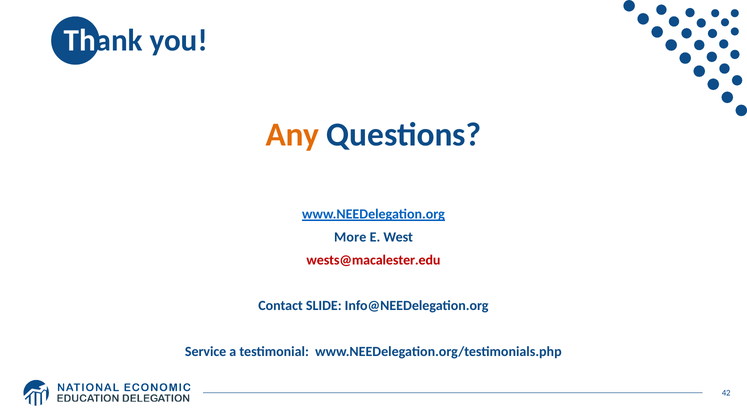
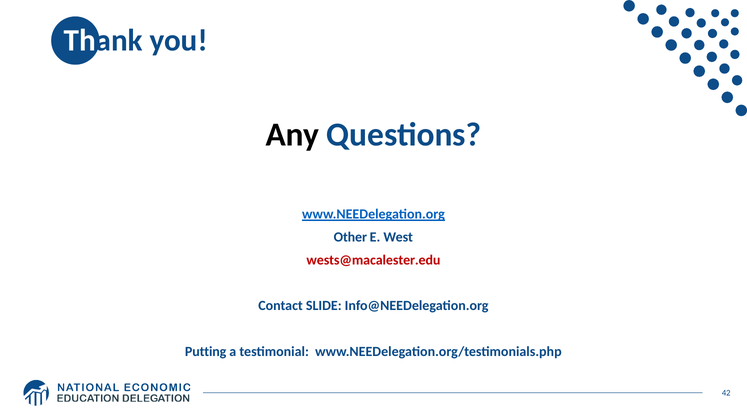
Any colour: orange -> black
More: More -> Other
Service: Service -> Putting
